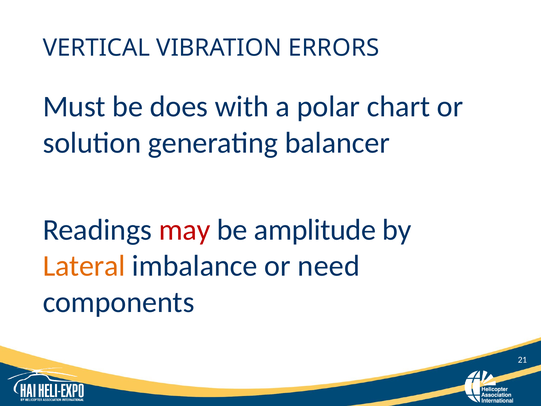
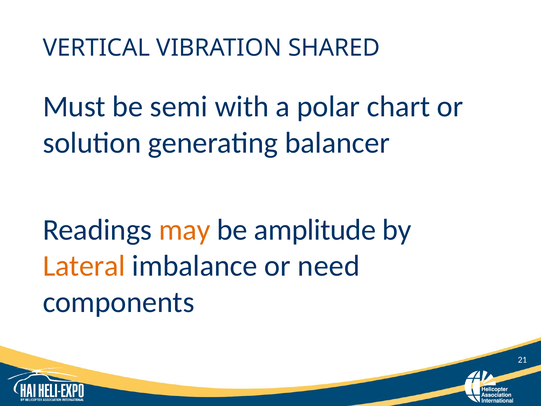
ERRORS: ERRORS -> SHARED
does: does -> semi
may colour: red -> orange
